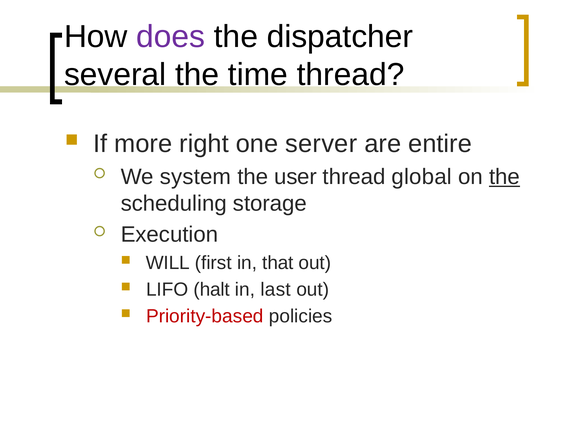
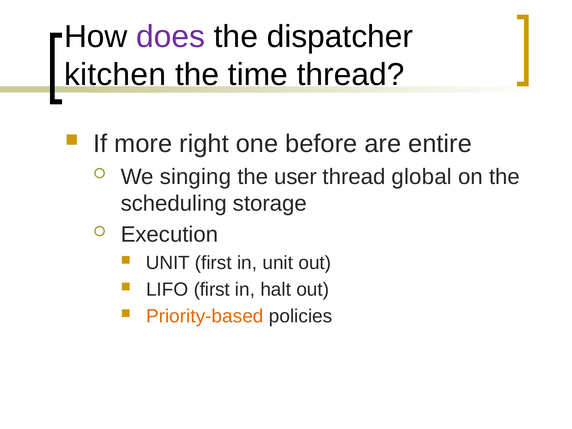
several: several -> kitchen
server: server -> before
system: system -> singing
the at (505, 177) underline: present -> none
WILL at (168, 263): WILL -> UNIT
in that: that -> unit
LIFO halt: halt -> first
last: last -> halt
Priority-based colour: red -> orange
